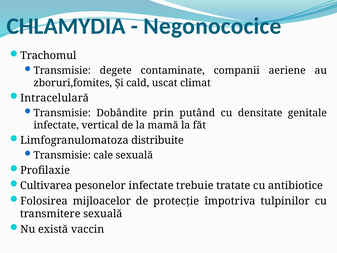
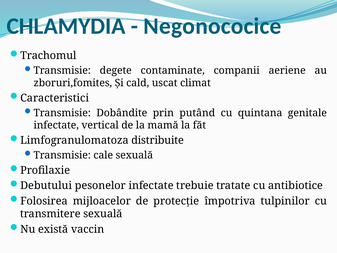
Intracelulară: Intracelulară -> Caracteristici
densitate: densitate -> quintana
Cultivarea: Cultivarea -> Debutului
